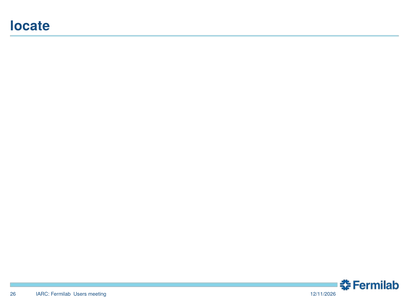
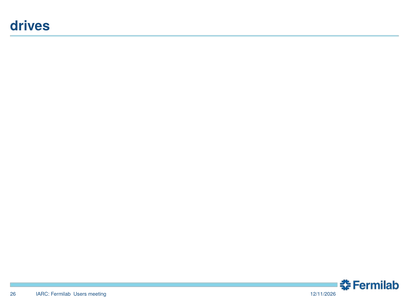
locate: locate -> drives
